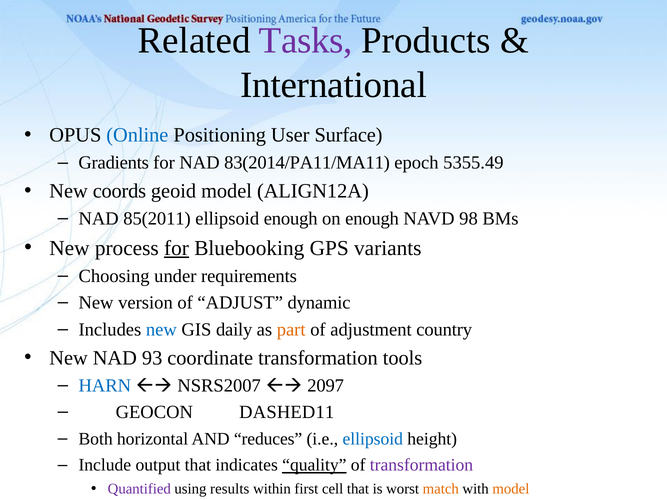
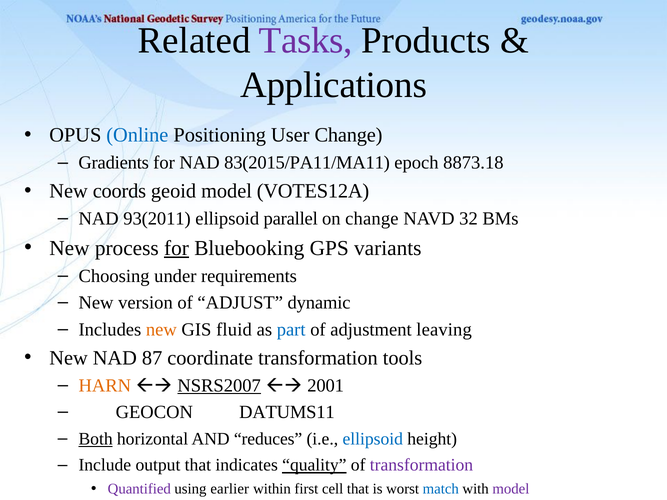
International: International -> Applications
User Surface: Surface -> Change
83(2014/PA11/MA11: 83(2014/PA11/MA11 -> 83(2015/PA11/MA11
5355.49: 5355.49 -> 8873.18
ALIGN12A: ALIGN12A -> VOTES12A
85(2011: 85(2011 -> 93(2011
ellipsoid enough: enough -> parallel
on enough: enough -> change
98: 98 -> 32
new at (161, 330) colour: blue -> orange
daily: daily -> fluid
part colour: orange -> blue
country: country -> leaving
93: 93 -> 87
HARN colour: blue -> orange
NSRS2007 underline: none -> present
2097: 2097 -> 2001
DASHED11: DASHED11 -> DATUMS11
Both underline: none -> present
results: results -> earlier
match colour: orange -> blue
model at (511, 489) colour: orange -> purple
